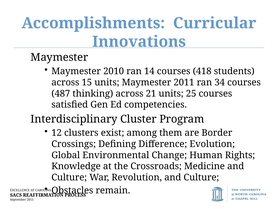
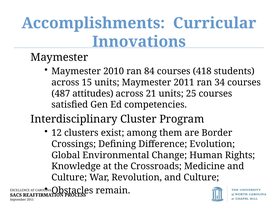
14: 14 -> 84
thinking: thinking -> attitudes
